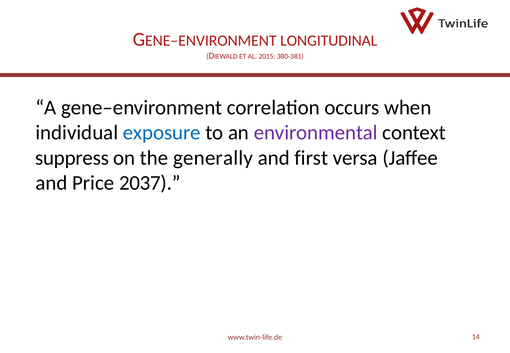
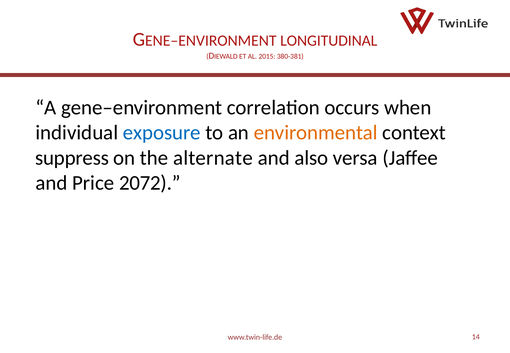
environmental colour: purple -> orange
generally: generally -> alternate
first: first -> also
2037: 2037 -> 2072
